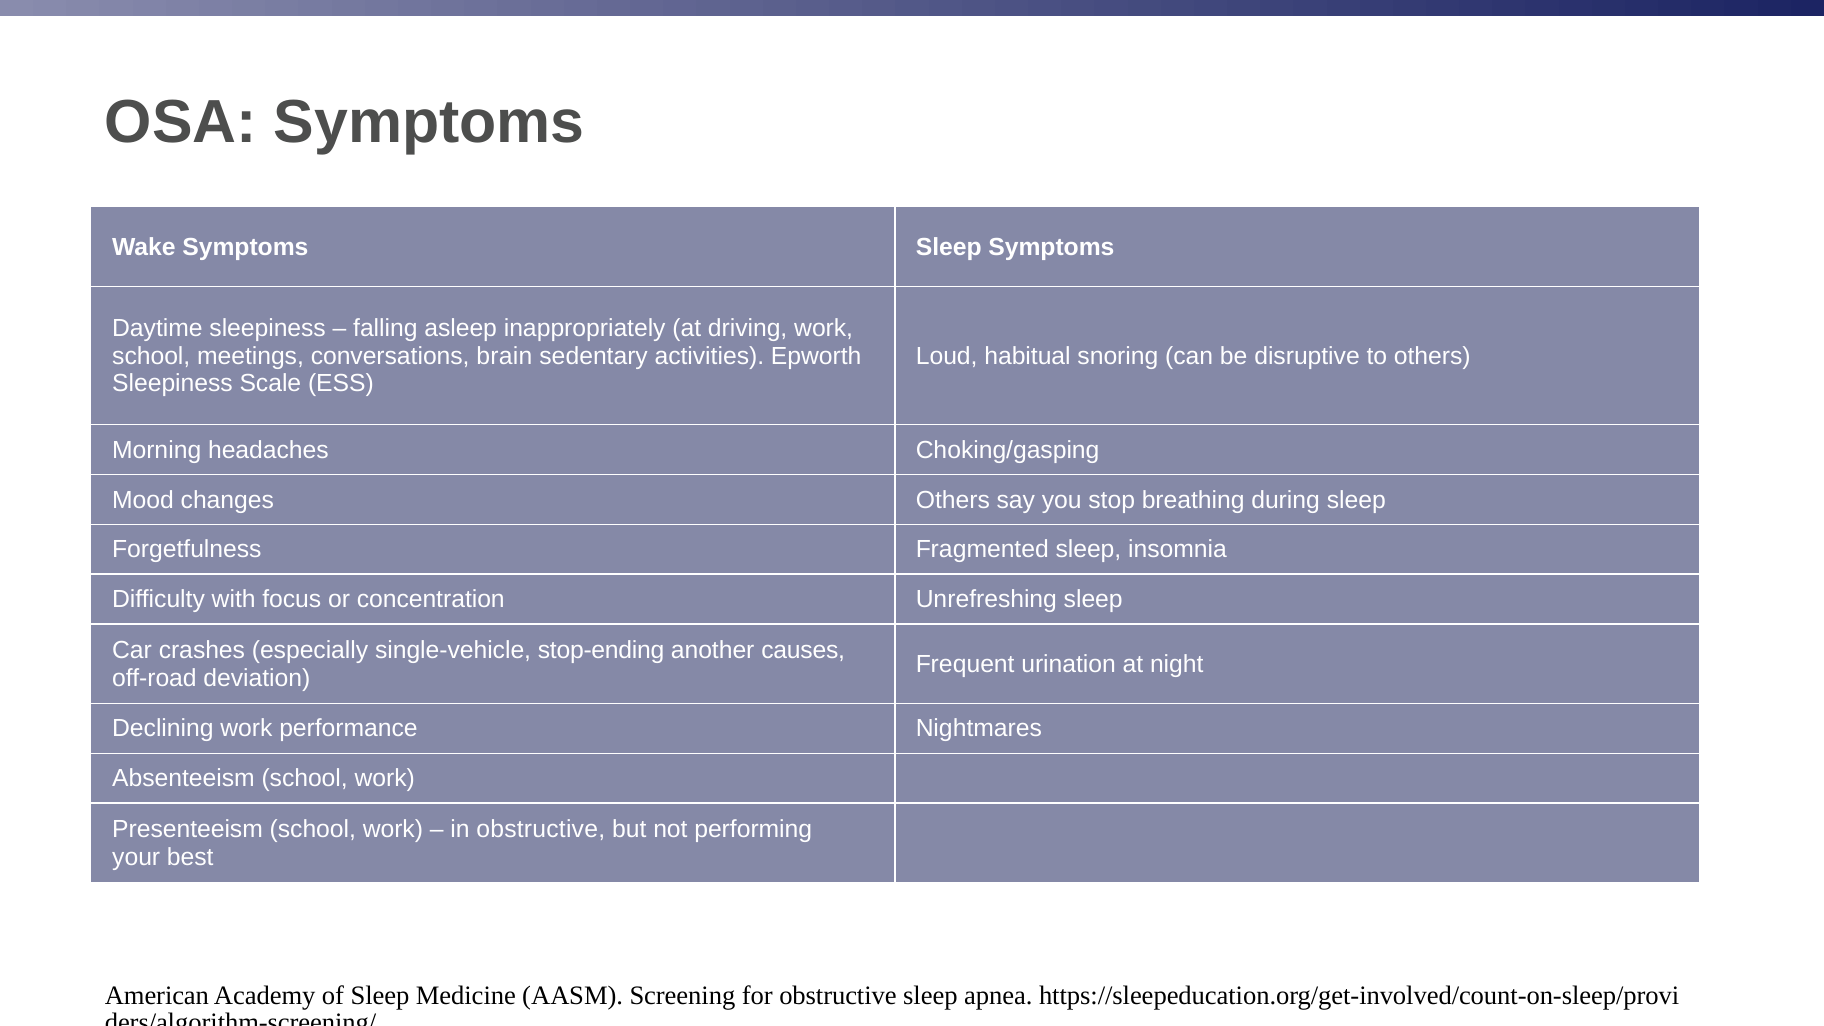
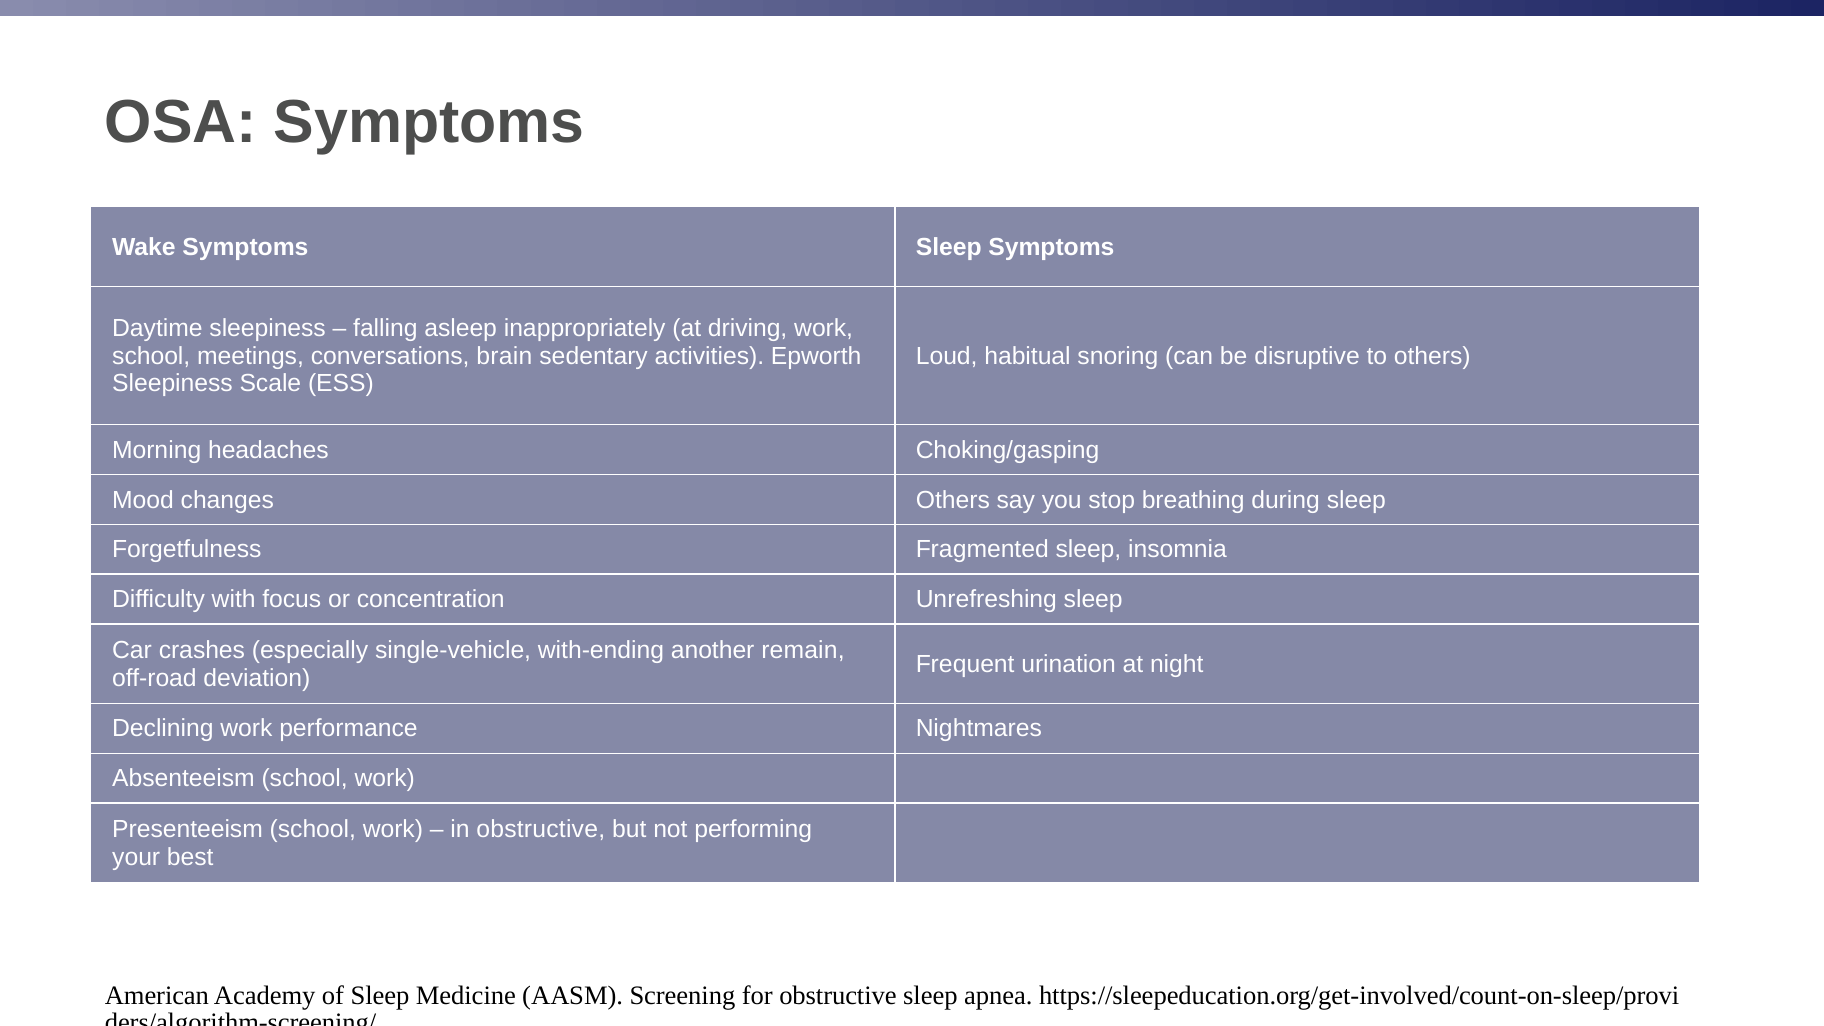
stop-ending: stop-ending -> with-ending
causes: causes -> remain
